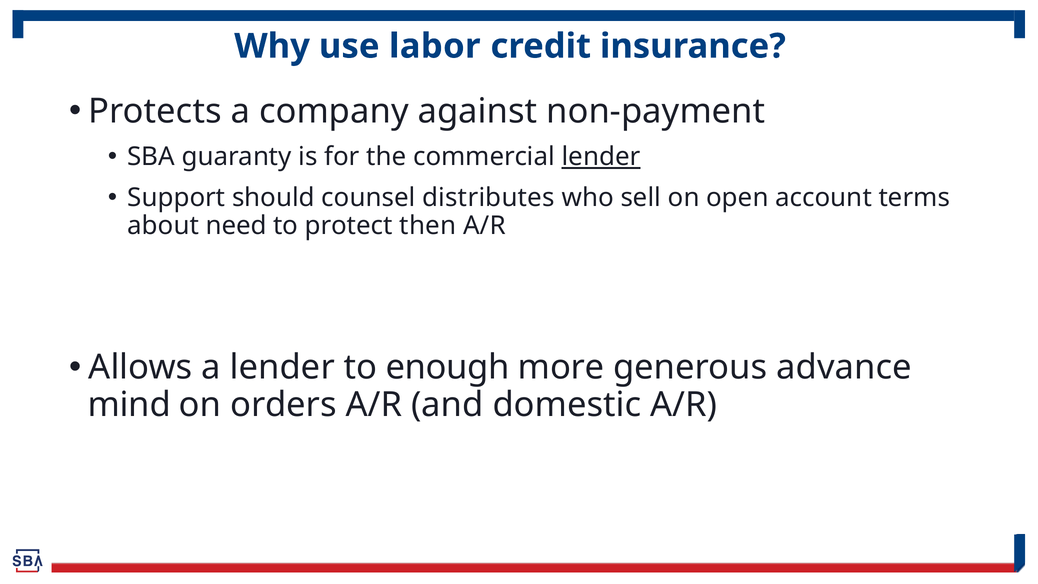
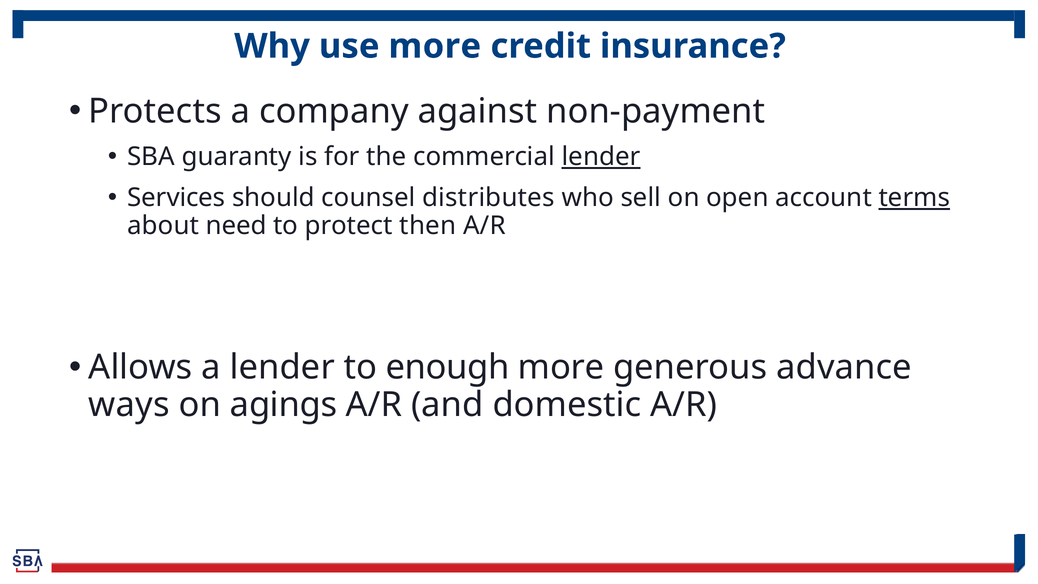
use labor: labor -> more
Support: Support -> Services
terms underline: none -> present
mind: mind -> ways
orders: orders -> agings
